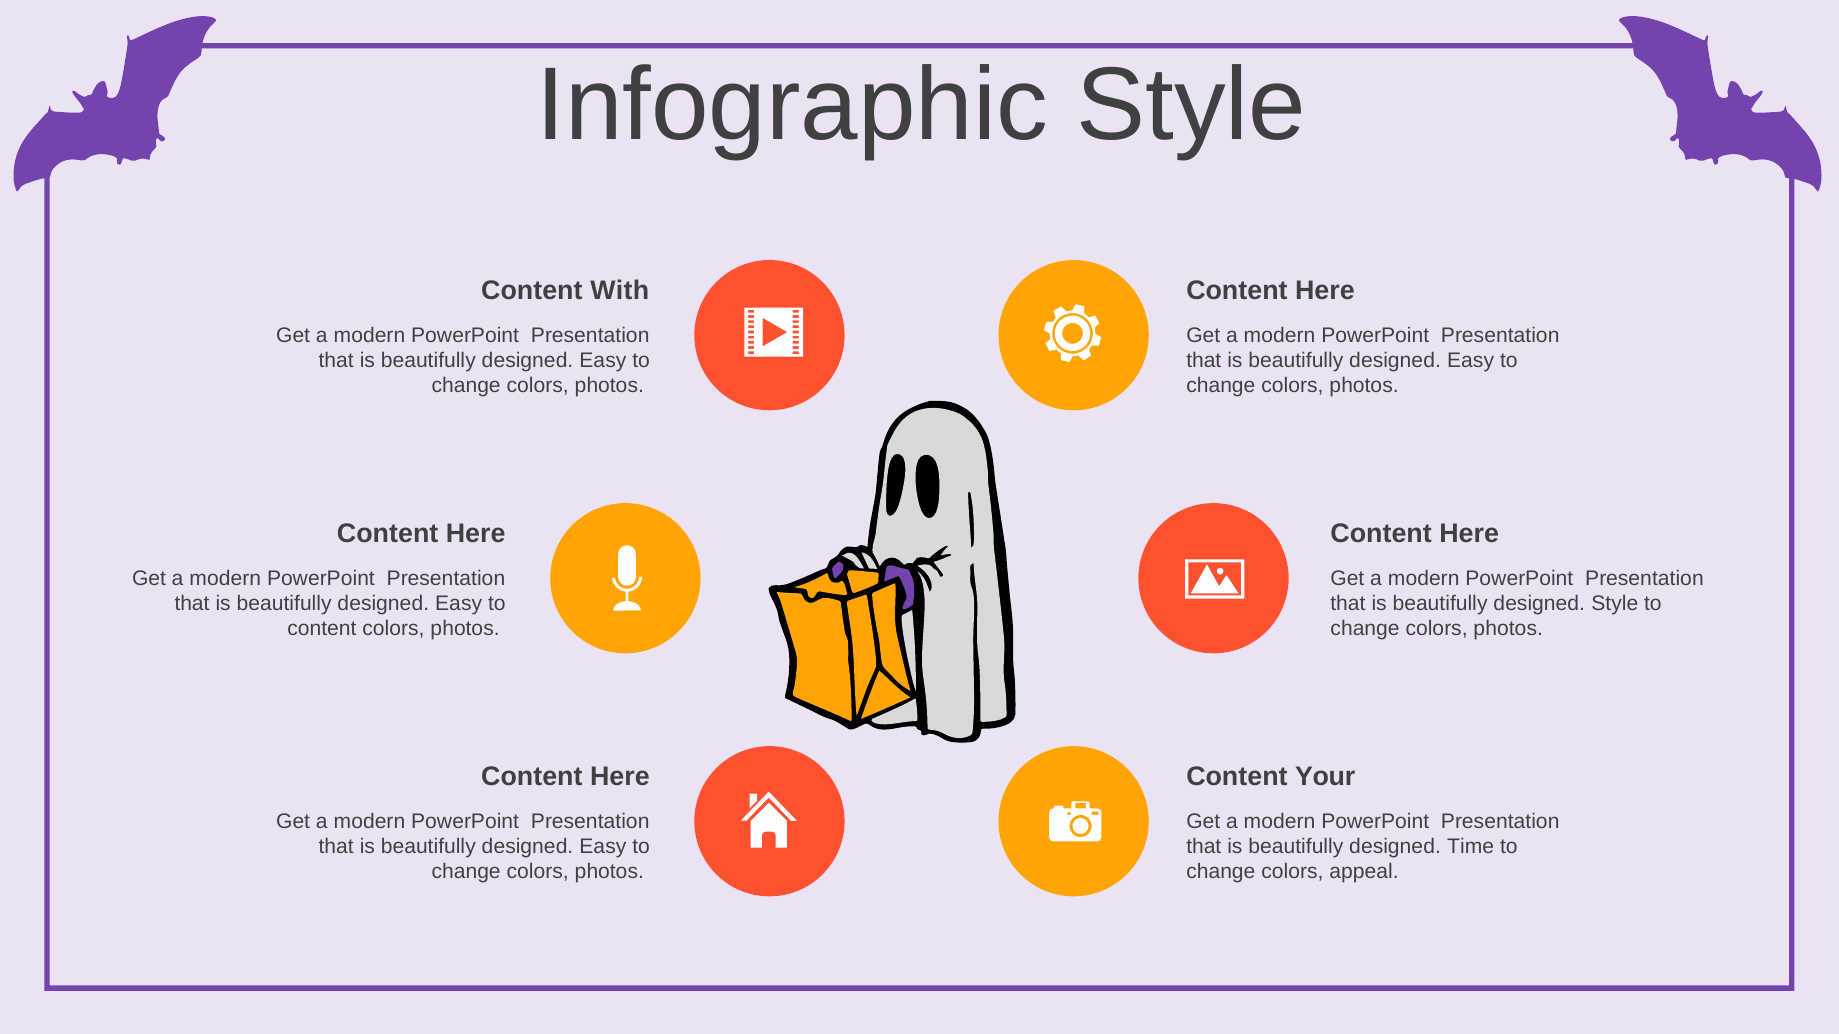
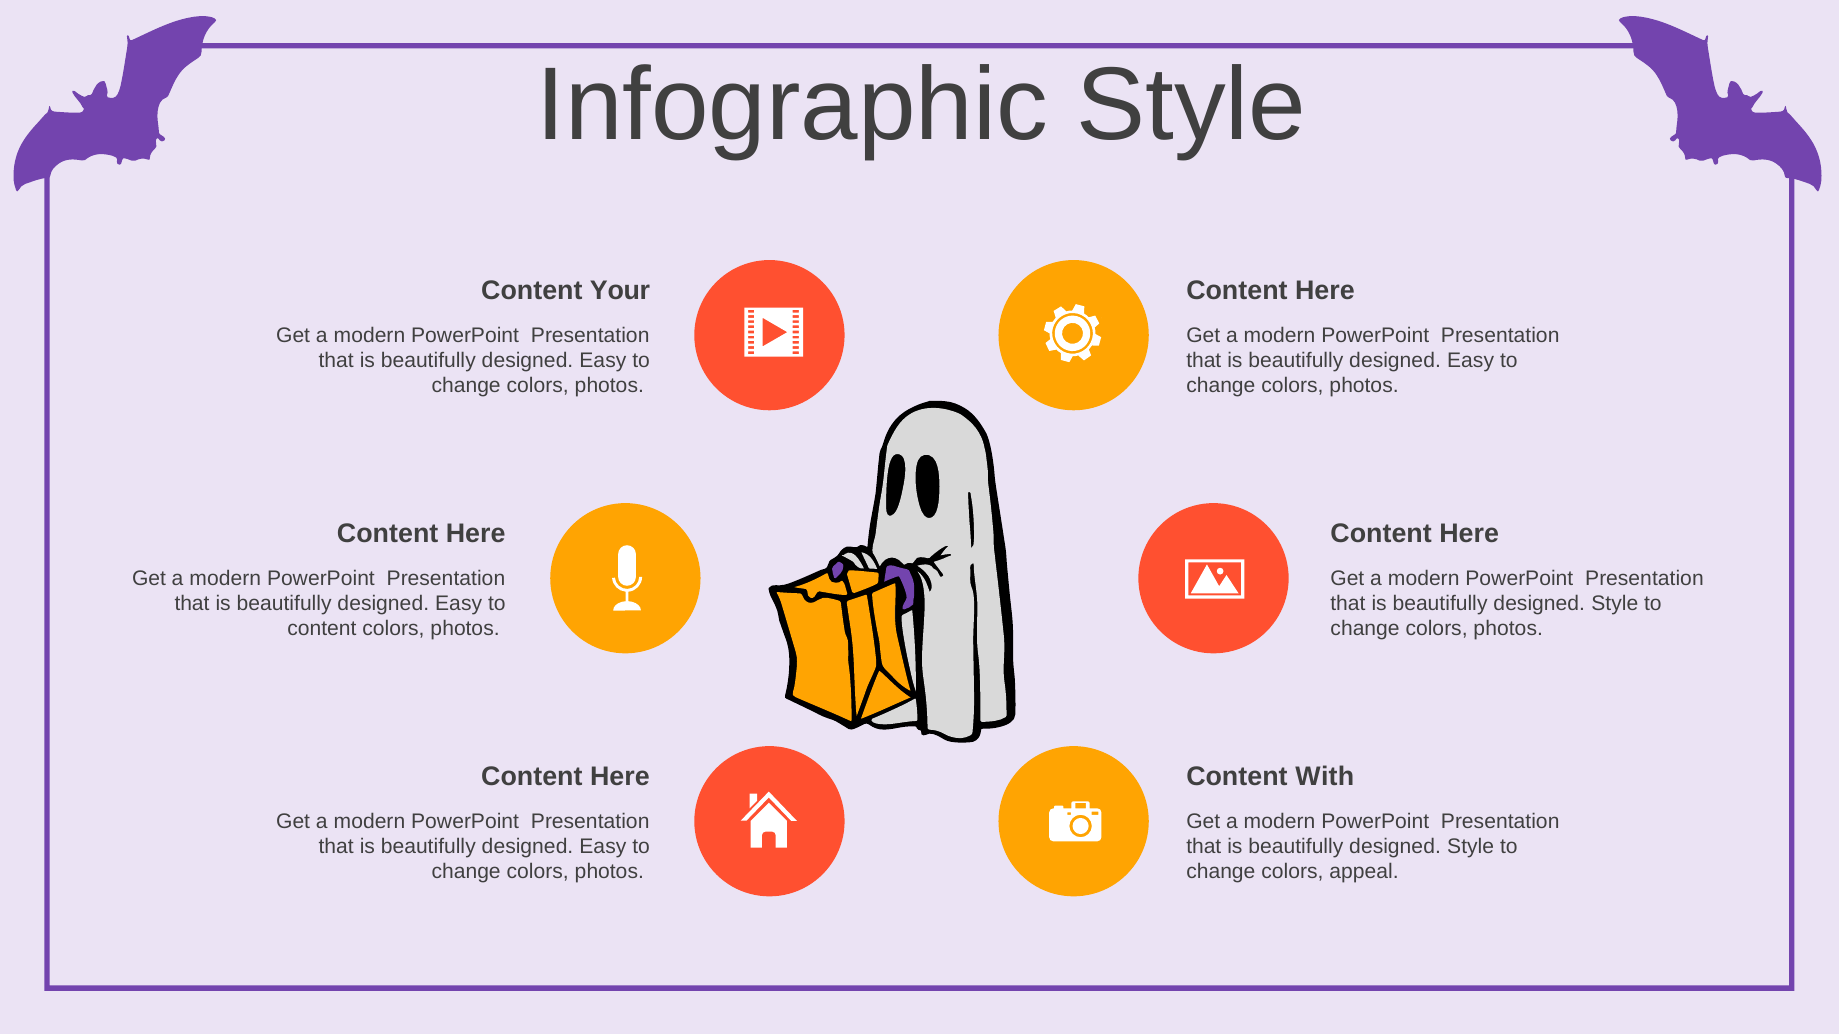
With: With -> Your
Your: Your -> With
Time at (1471, 847): Time -> Style
